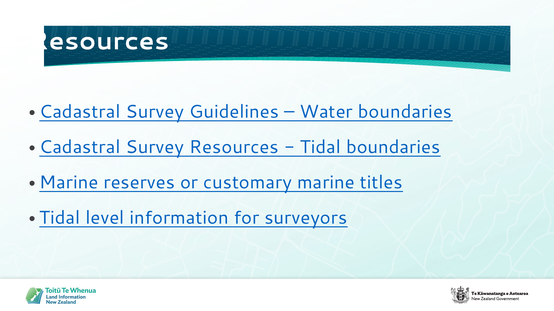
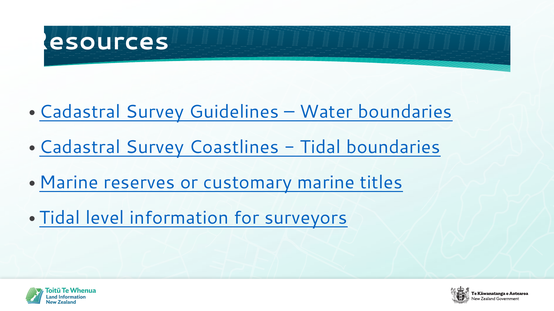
Survey Resources: Resources -> Coastlines
